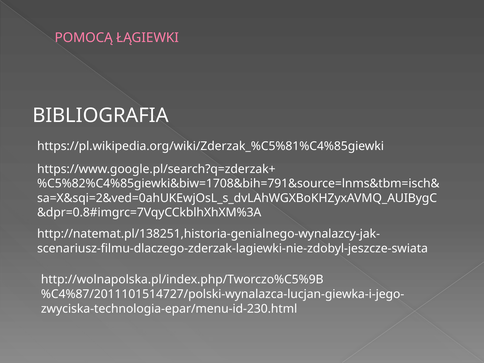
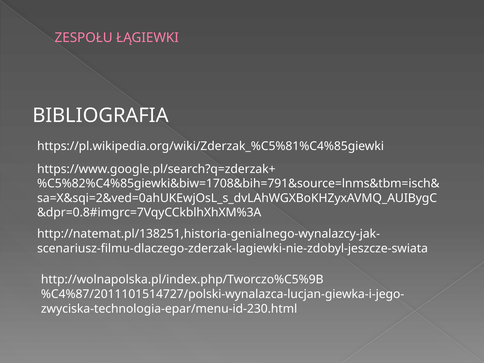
POMOCĄ: POMOCĄ -> ZESPOŁU
